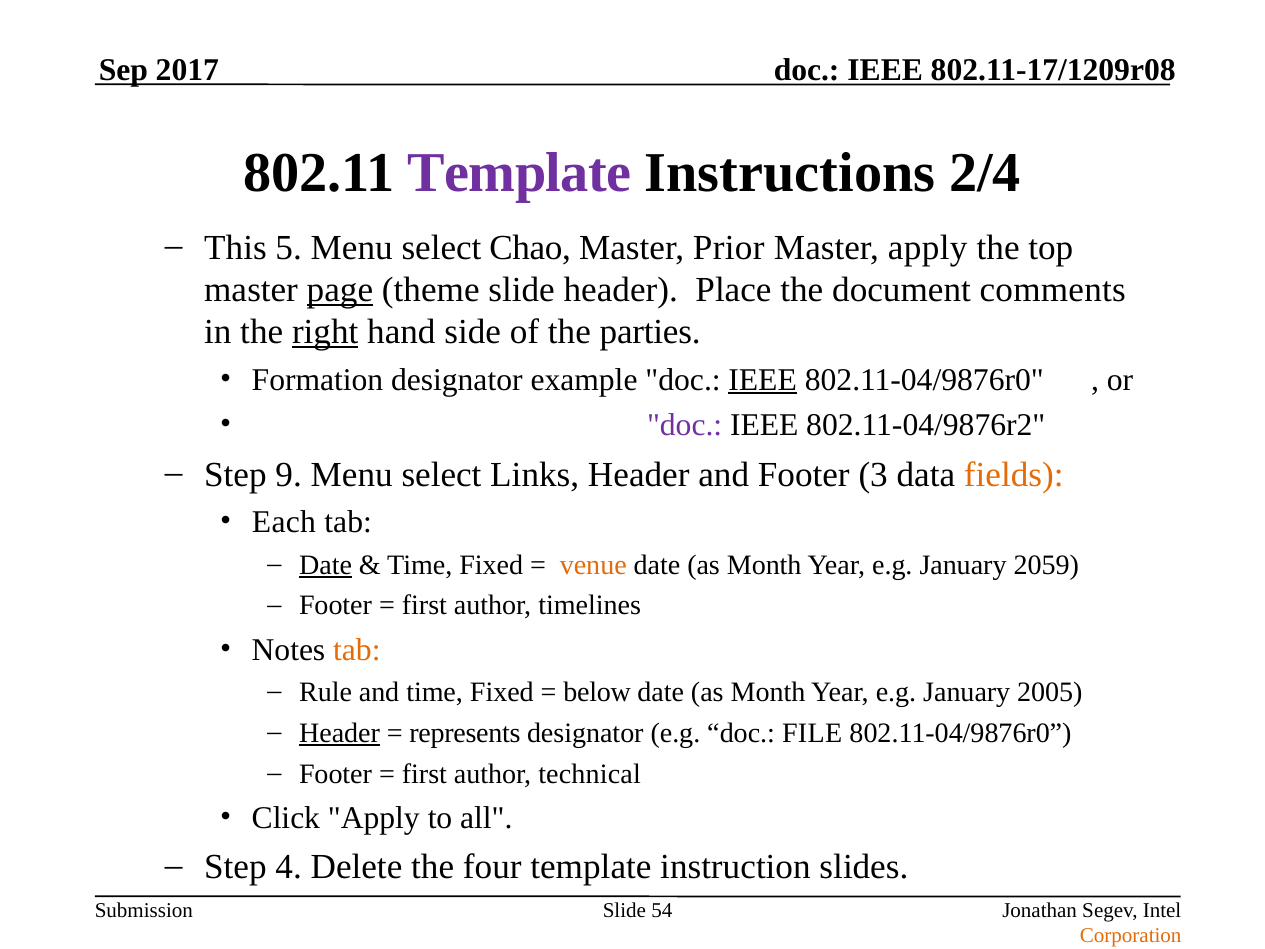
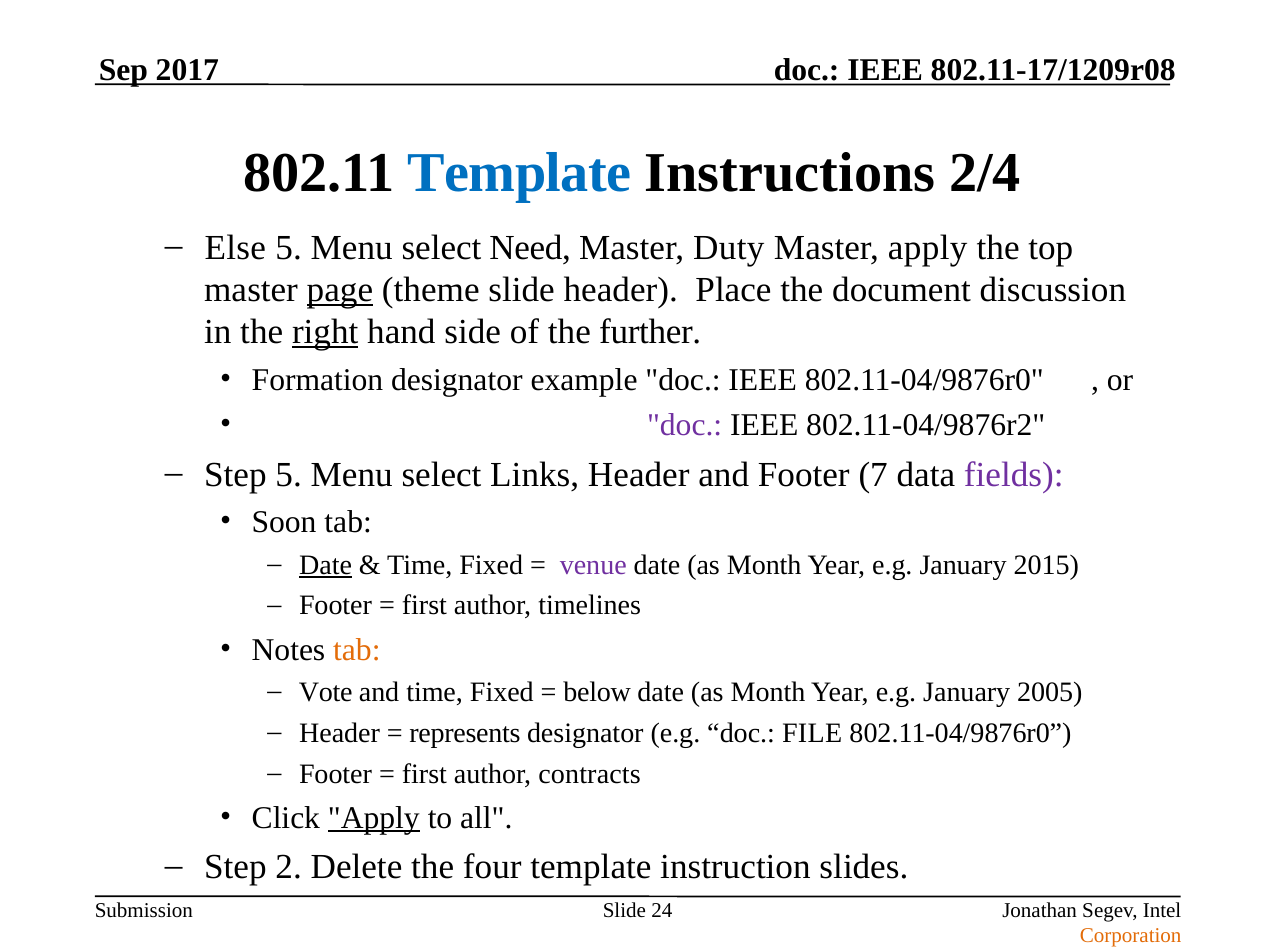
Template at (520, 173) colour: purple -> blue
This: This -> Else
Chao: Chao -> Need
Prior: Prior -> Duty
comments: comments -> discussion
parties: parties -> further
IEEE at (763, 379) underline: present -> none
Step 9: 9 -> 5
3: 3 -> 7
fields colour: orange -> purple
Each: Each -> Soon
venue colour: orange -> purple
2059: 2059 -> 2015
Rule: Rule -> Vote
Header at (340, 733) underline: present -> none
technical: technical -> contracts
Apply at (374, 818) underline: none -> present
4: 4 -> 2
54: 54 -> 24
